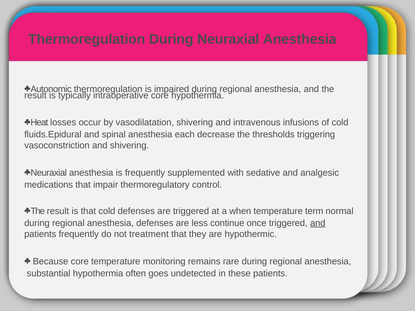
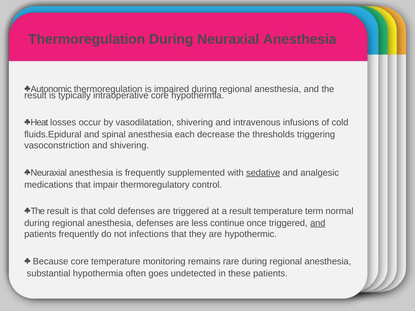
sedative underline: none -> present
a when: when -> result
treatment: treatment -> infections
